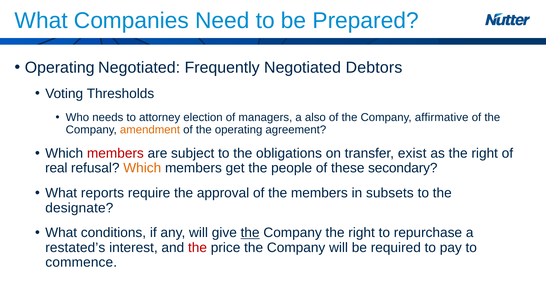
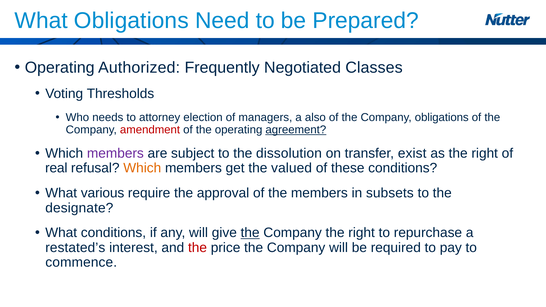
What Companies: Companies -> Obligations
Operating Negotiated: Negotiated -> Authorized
Debtors: Debtors -> Classes
Company affirmative: affirmative -> obligations
amendment colour: orange -> red
agreement underline: none -> present
members at (115, 153) colour: red -> purple
obligations: obligations -> dissolution
people: people -> valued
these secondary: secondary -> conditions
reports: reports -> various
